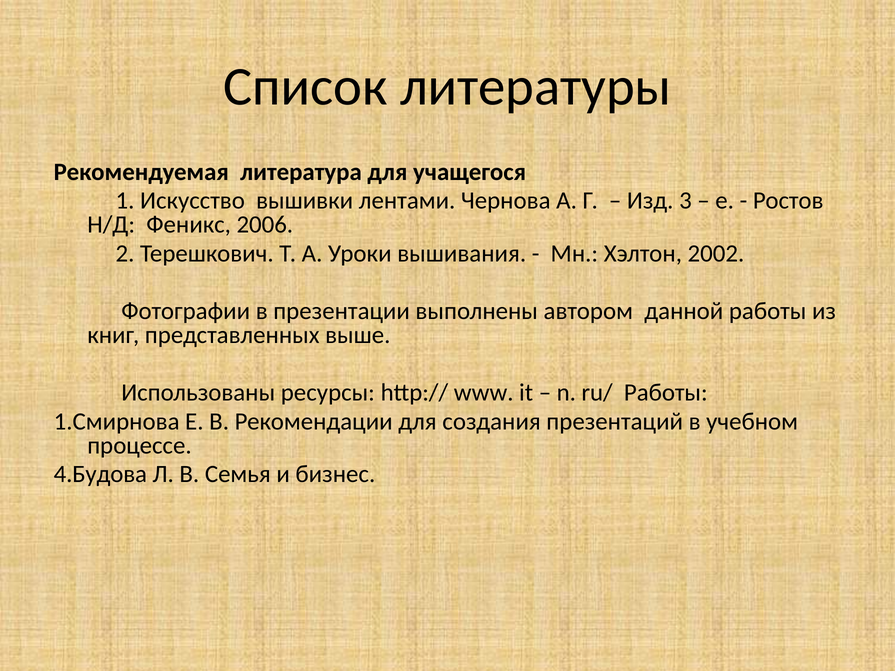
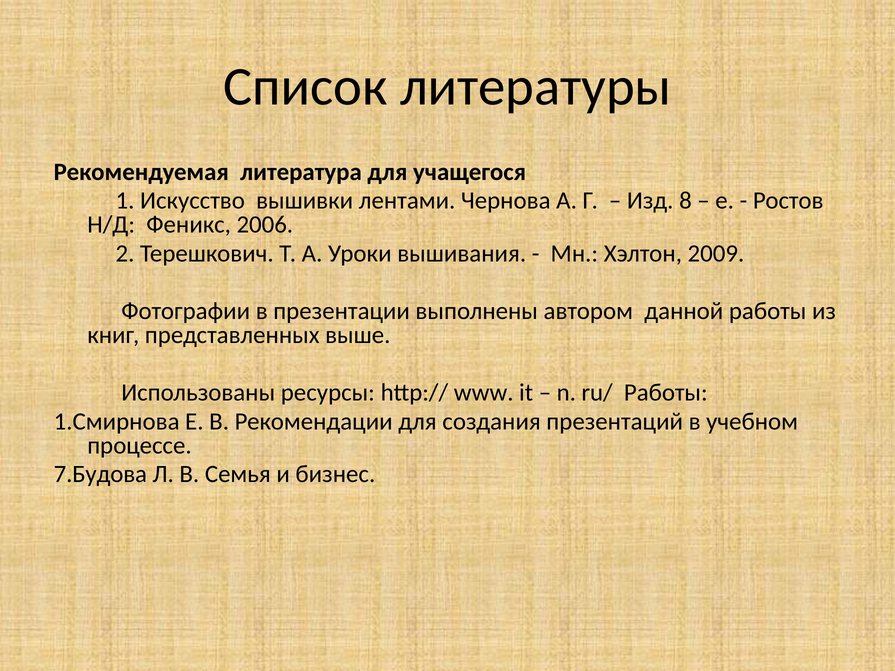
3: 3 -> 8
2002: 2002 -> 2009
4.Будова: 4.Будова -> 7.Будова
